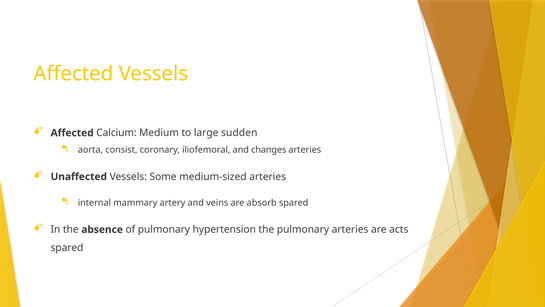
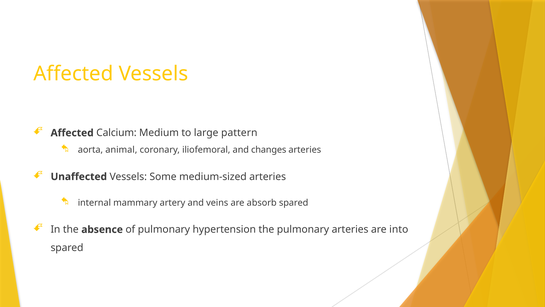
sudden: sudden -> pattern
consist: consist -> animal
acts: acts -> into
